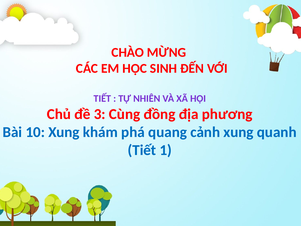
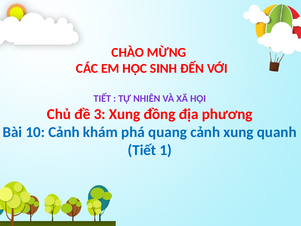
3 Cùng: Cùng -> Xung
10 Xung: Xung -> Cảnh
